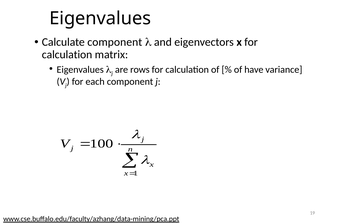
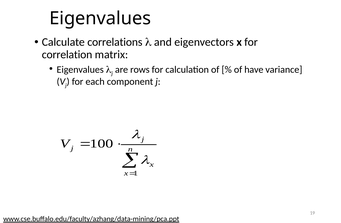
Calculate component: component -> correlations
calculation at (67, 55): calculation -> correlation
